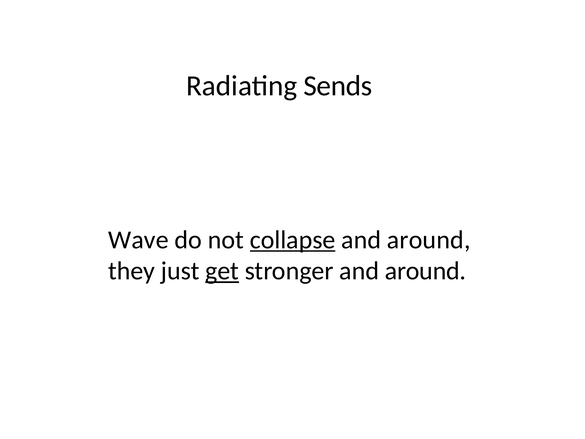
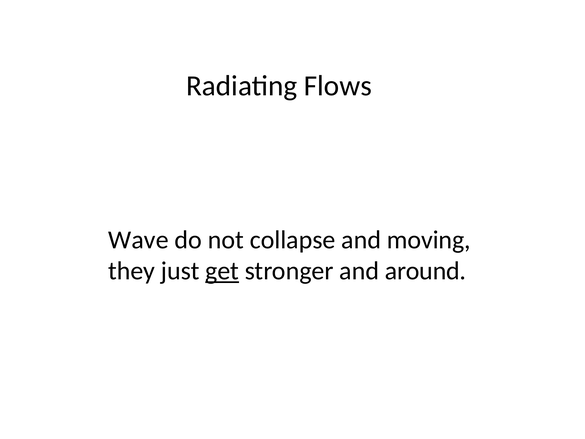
Sends: Sends -> Flows
collapse underline: present -> none
around at (429, 240): around -> moving
